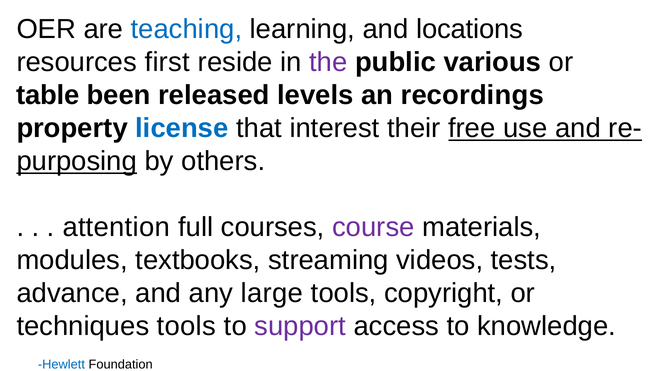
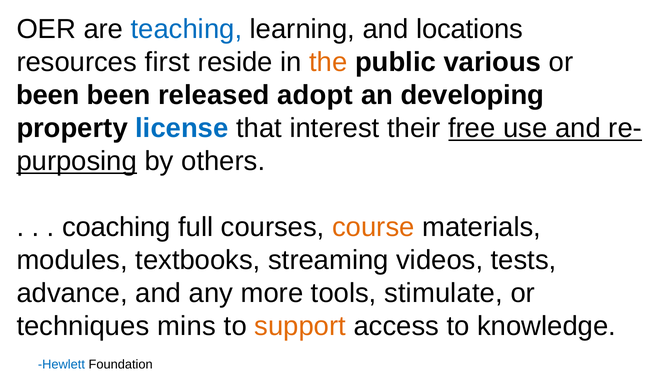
the colour: purple -> orange
table at (48, 95): table -> been
levels: levels -> adopt
recordings: recordings -> developing
attention: attention -> coaching
course colour: purple -> orange
large: large -> more
copyright: copyright -> stimulate
techniques tools: tools -> mins
support colour: purple -> orange
